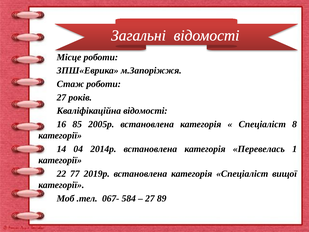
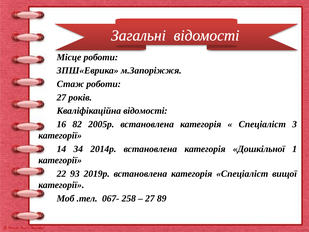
85: 85 -> 82
8: 8 -> 3
04: 04 -> 34
Перевелась: Перевелась -> Дошкільної
77: 77 -> 93
584: 584 -> 258
